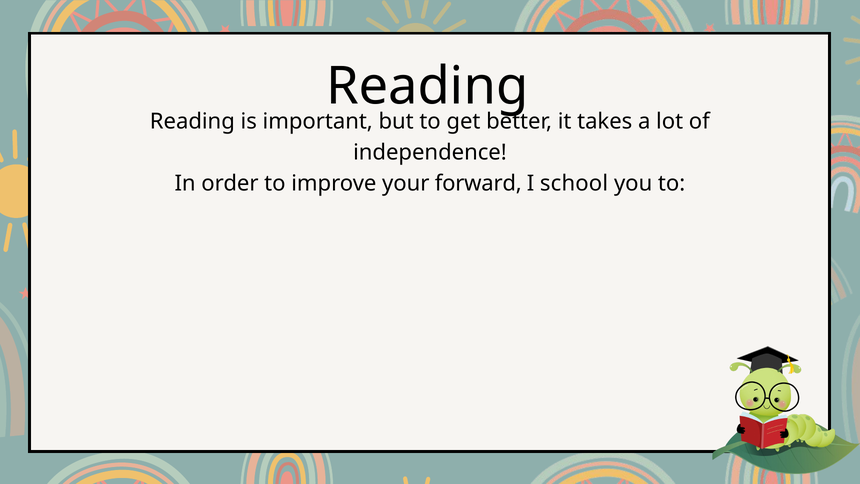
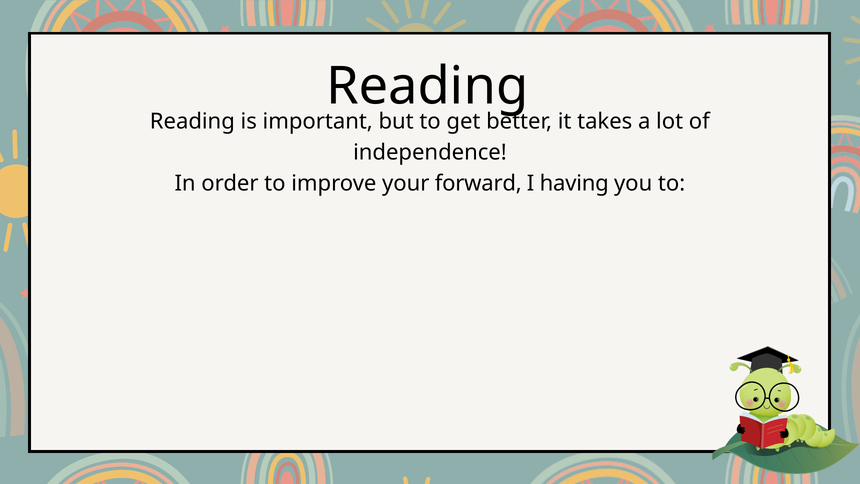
school: school -> having
